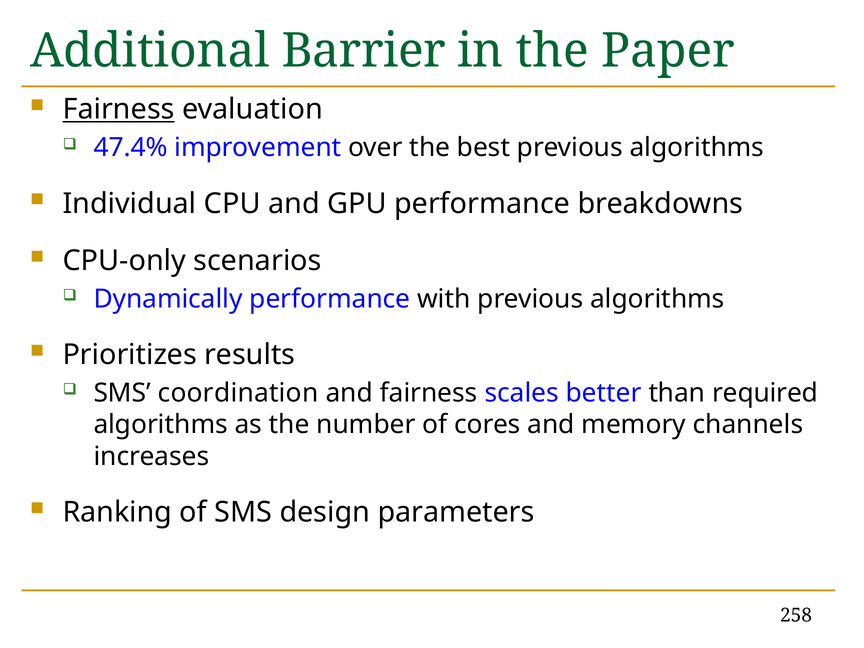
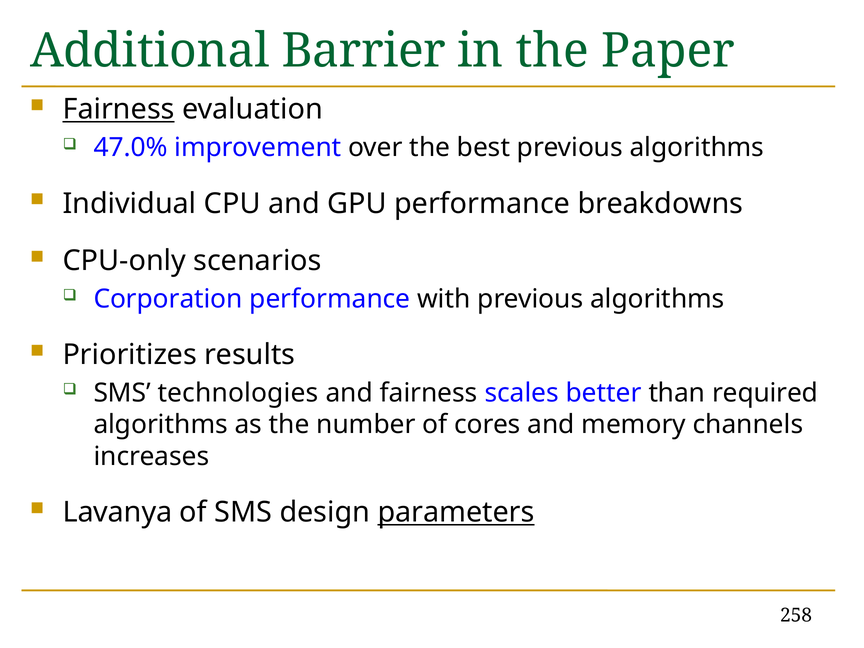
47.4%: 47.4% -> 47.0%
Dynamically: Dynamically -> Corporation
coordination: coordination -> technologies
Ranking: Ranking -> Lavanya
parameters underline: none -> present
